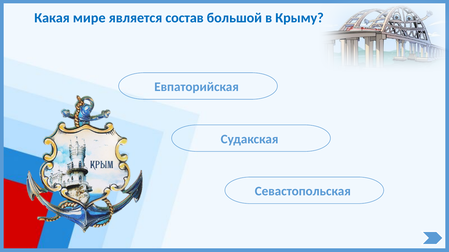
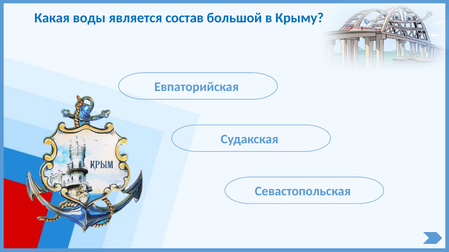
мире: мире -> воды
